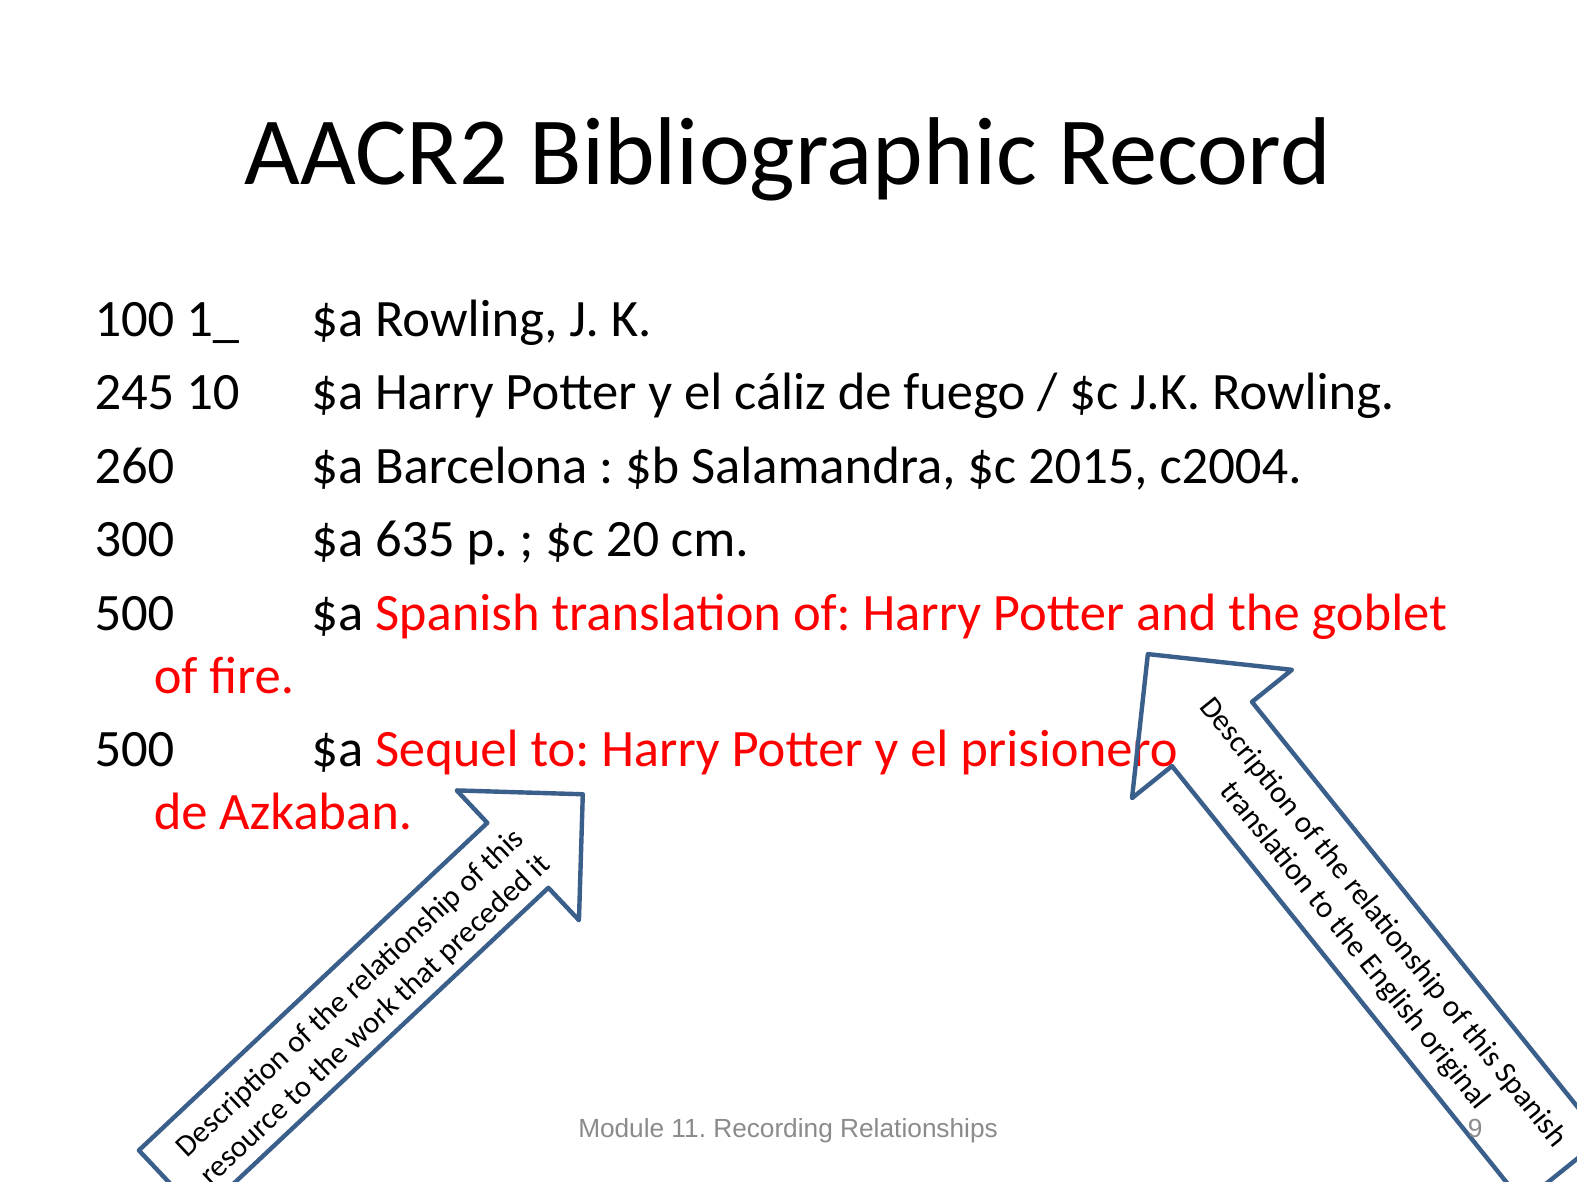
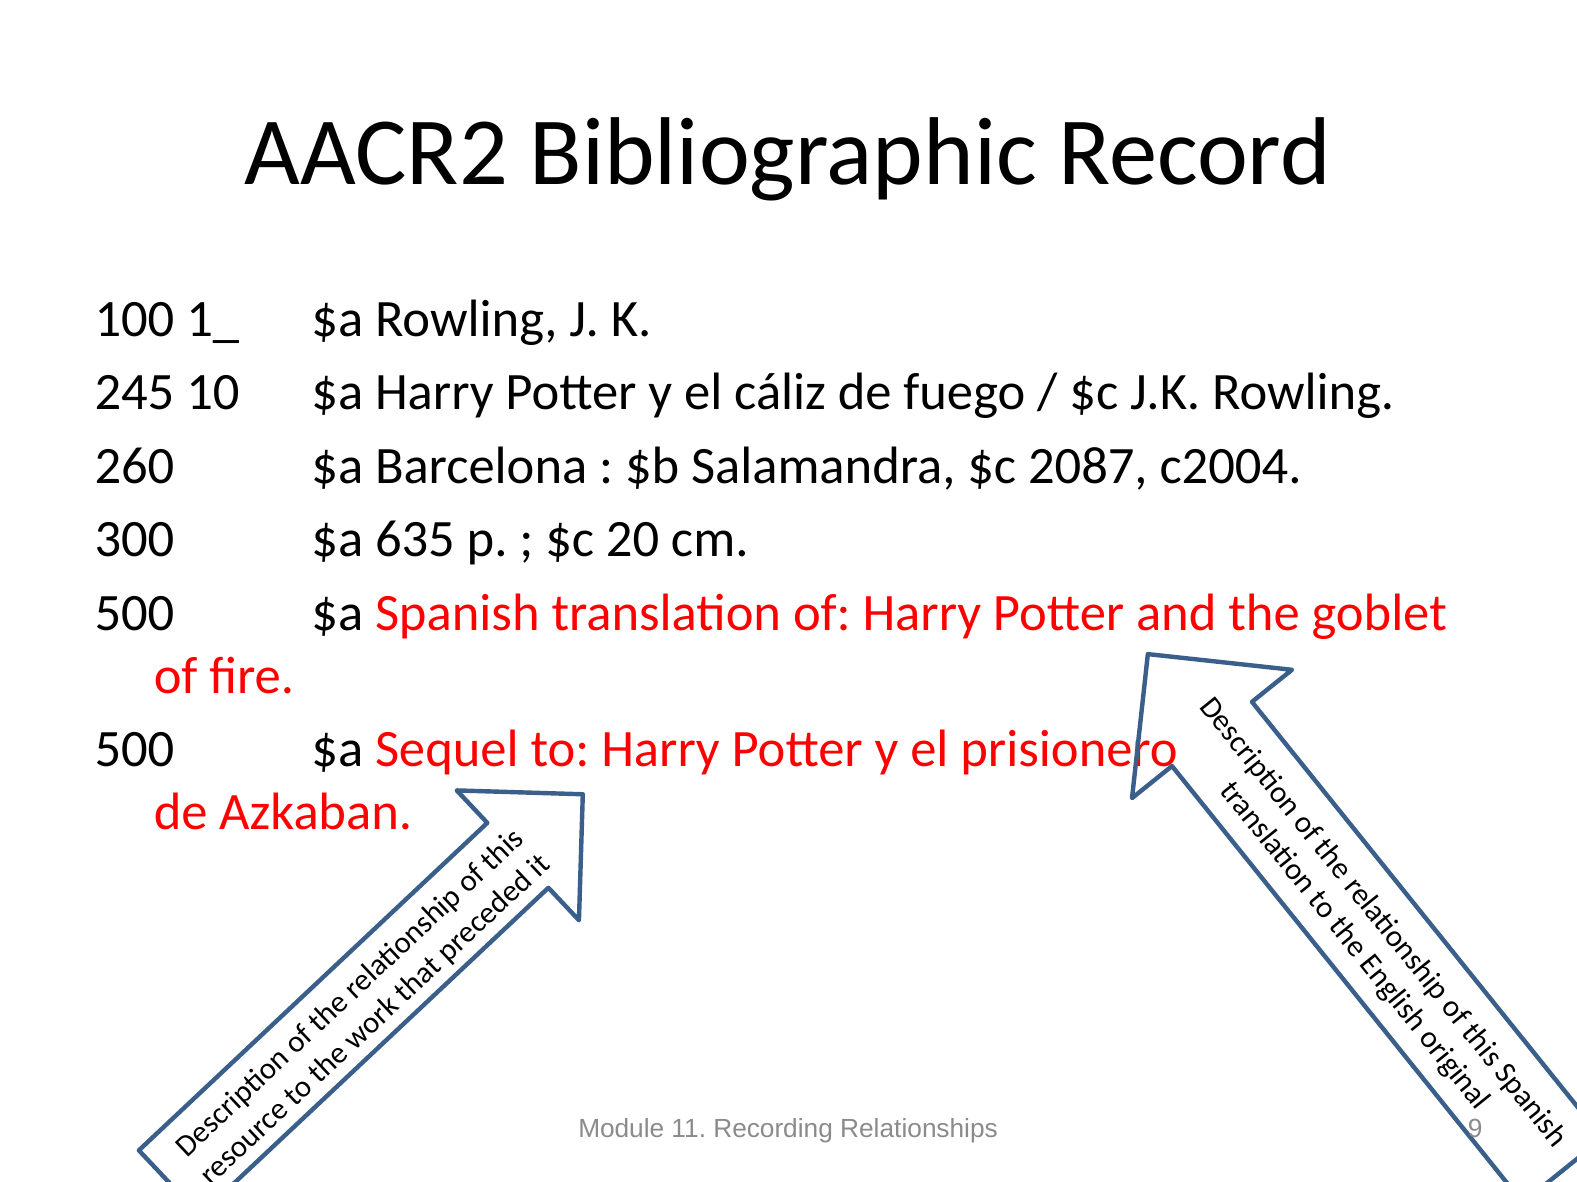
2015: 2015 -> 2087
